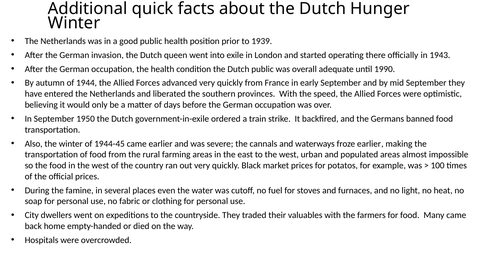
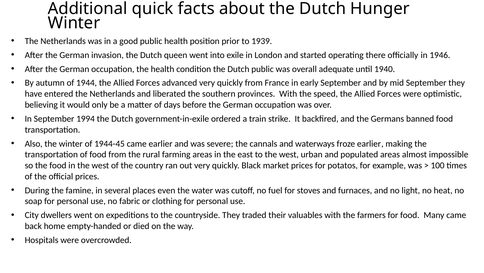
1943: 1943 -> 1946
1990: 1990 -> 1940
1950: 1950 -> 1994
